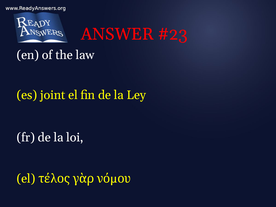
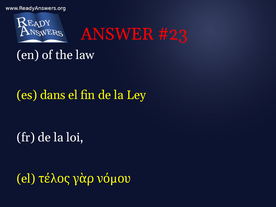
joint: joint -> dans
